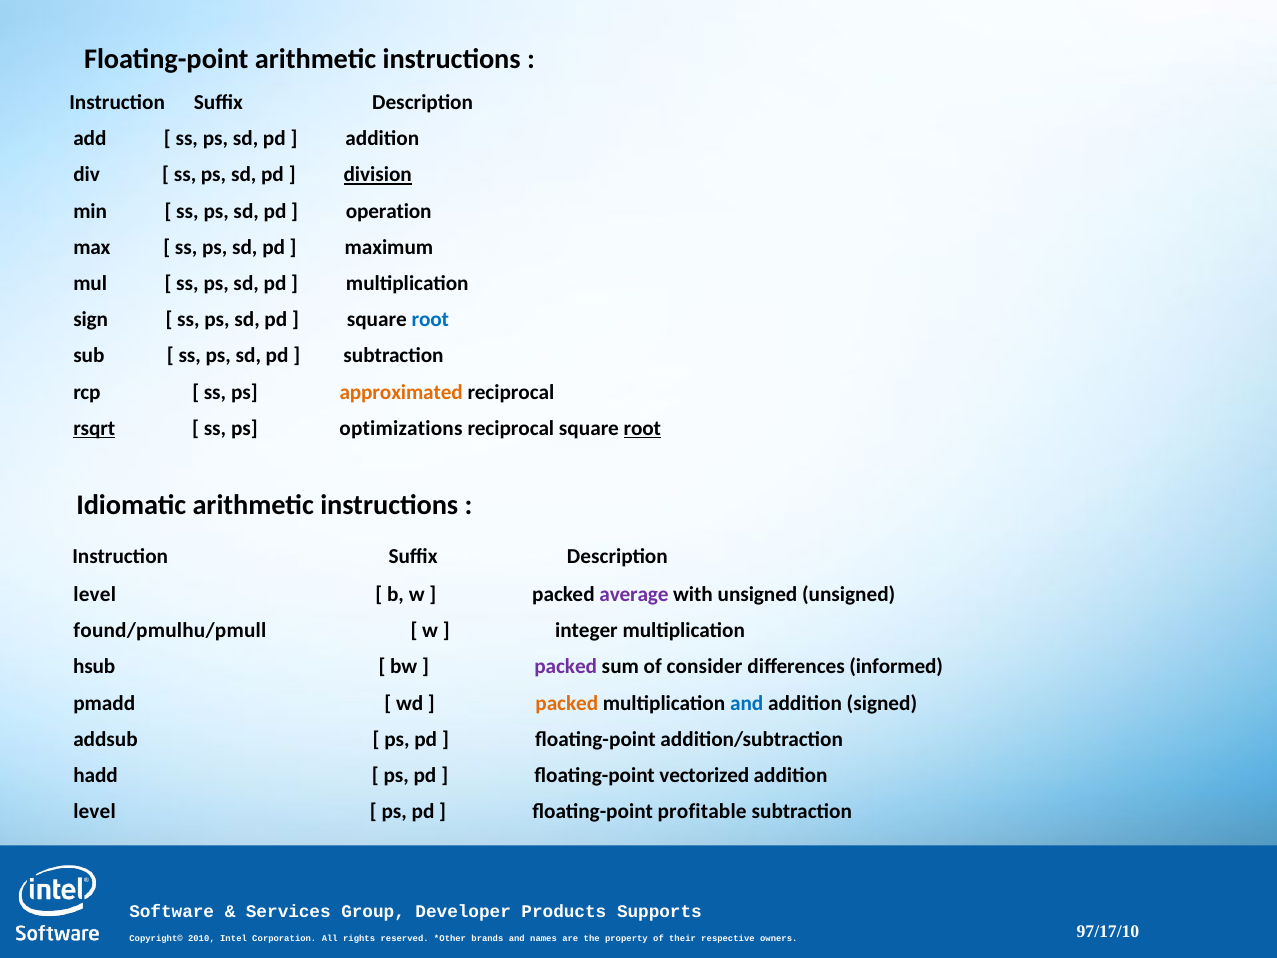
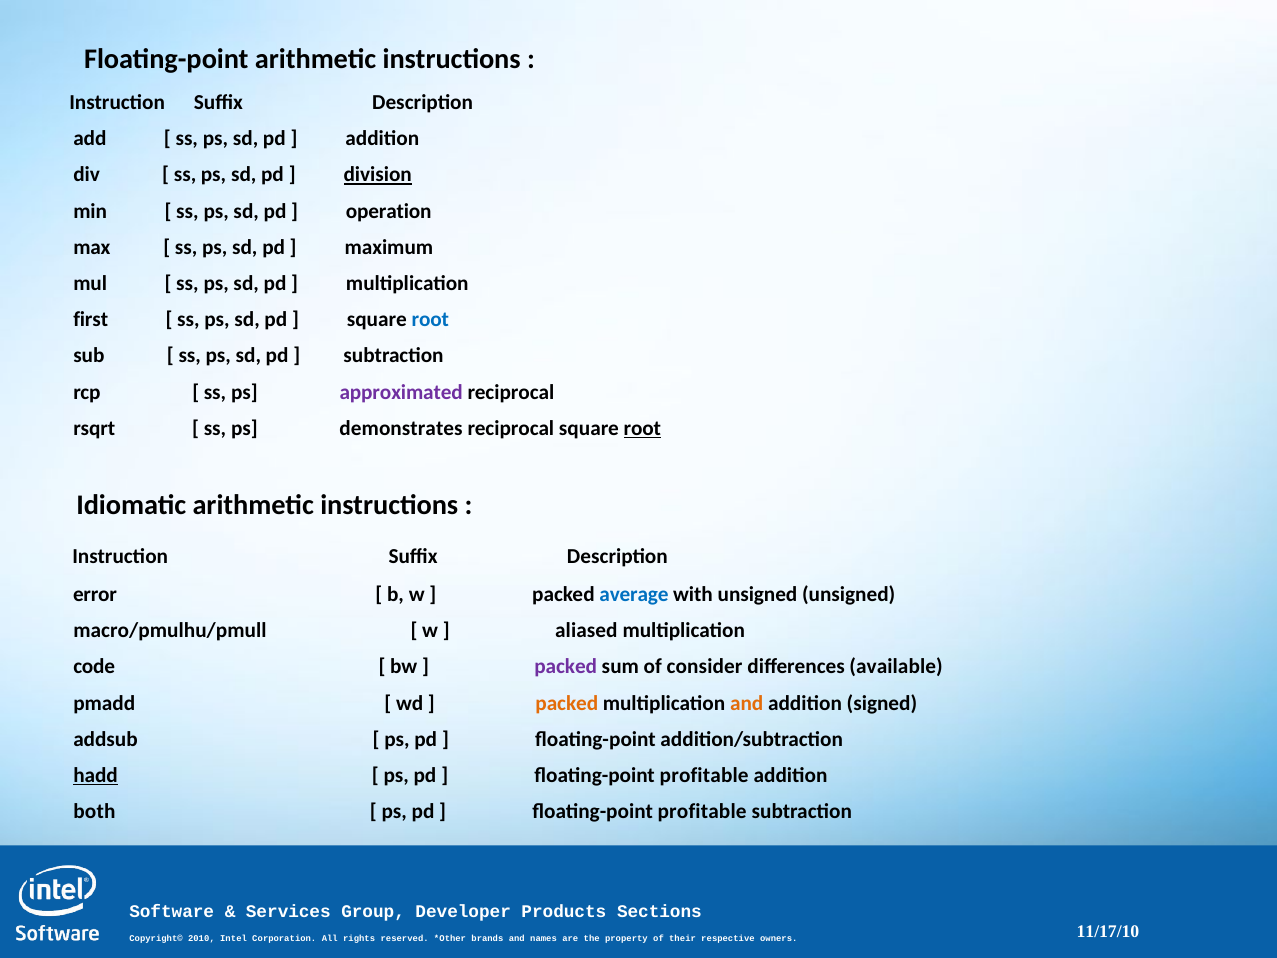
sign: sign -> first
approximated colour: orange -> purple
rsqrt underline: present -> none
optimizations: optimizations -> demonstrates
level at (95, 594): level -> error
average colour: purple -> blue
found/pmulhu/pmull: found/pmulhu/pmull -> macro/pmulhu/pmull
integer: integer -> aliased
hsub: hsub -> code
informed: informed -> available
and at (747, 703) colour: blue -> orange
hadd underline: none -> present
vectorized at (704, 775): vectorized -> profitable
level at (94, 811): level -> both
Supports: Supports -> Sections
97/17/10: 97/17/10 -> 11/17/10
